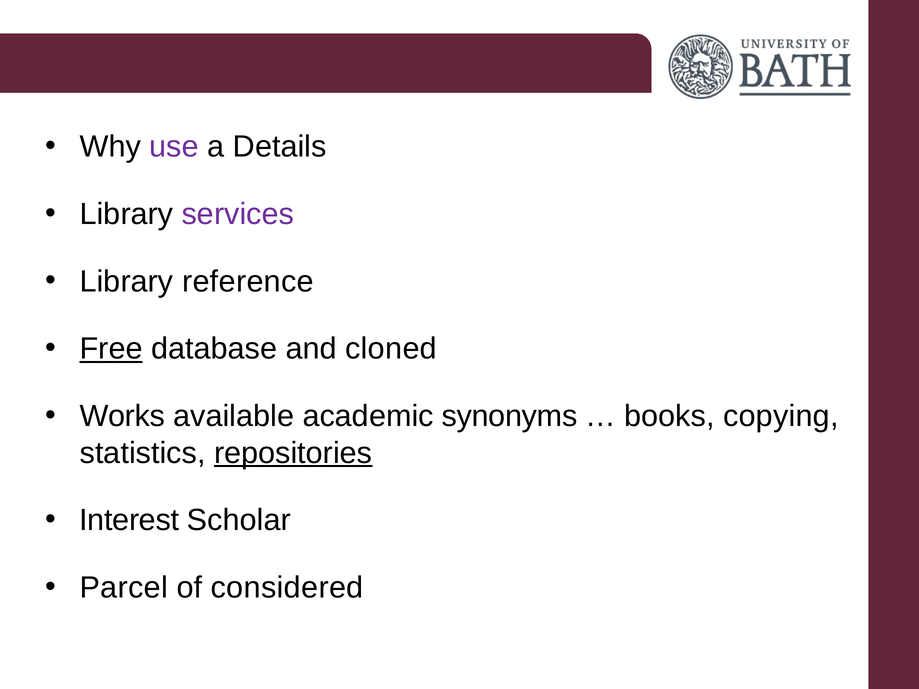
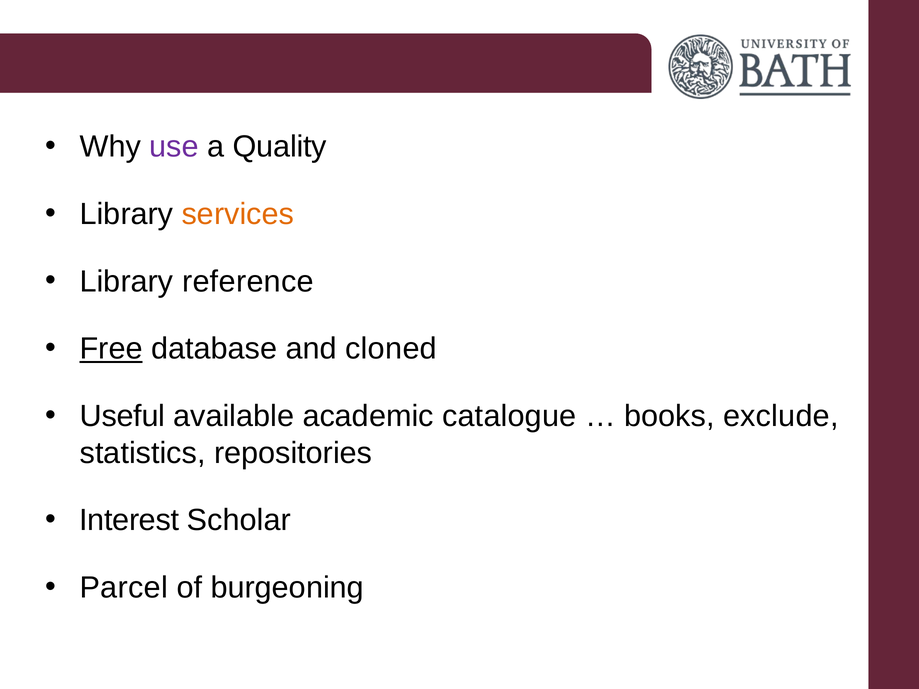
Details: Details -> Quality
services colour: purple -> orange
Works: Works -> Useful
synonyms: synonyms -> catalogue
copying: copying -> exclude
repositories underline: present -> none
considered: considered -> burgeoning
